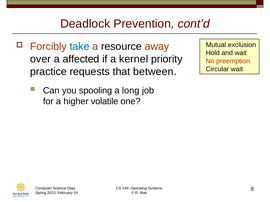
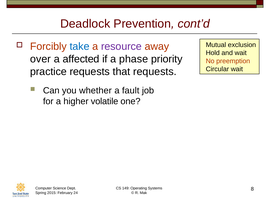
resource colour: black -> purple
kernel: kernel -> phase
that between: between -> requests
spooling: spooling -> whether
long: long -> fault
